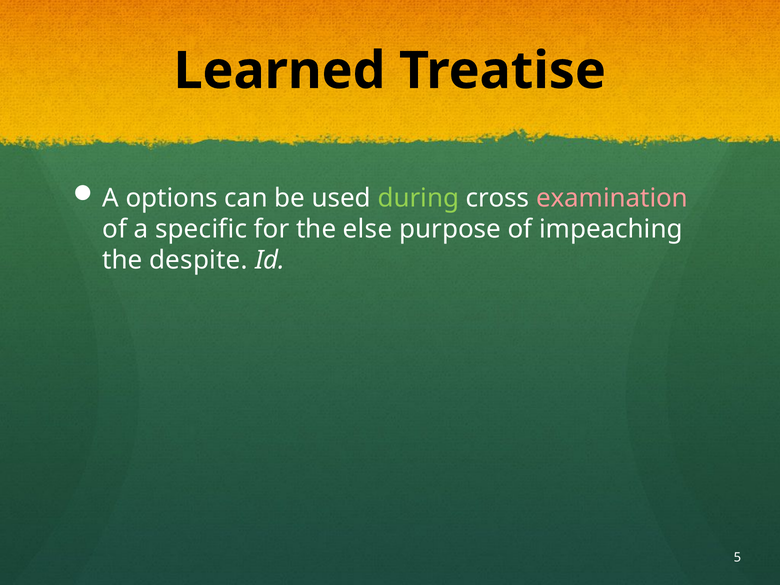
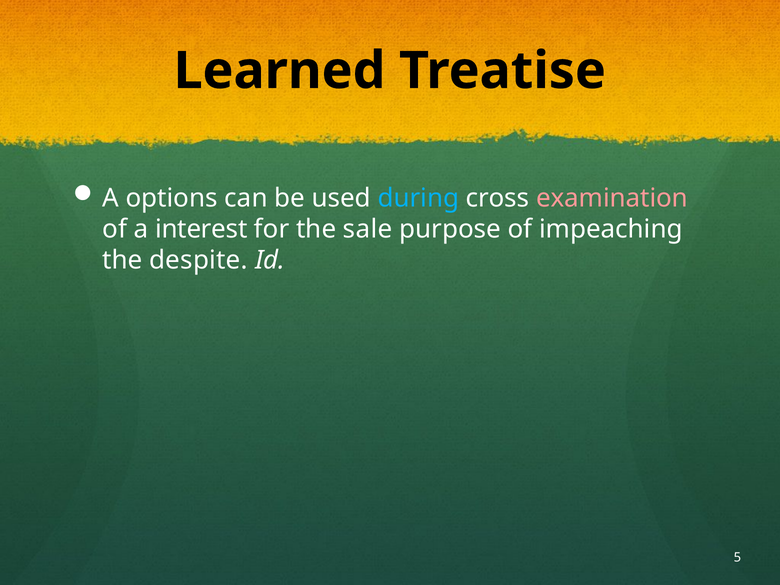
during colour: light green -> light blue
specific: specific -> interest
else: else -> sale
